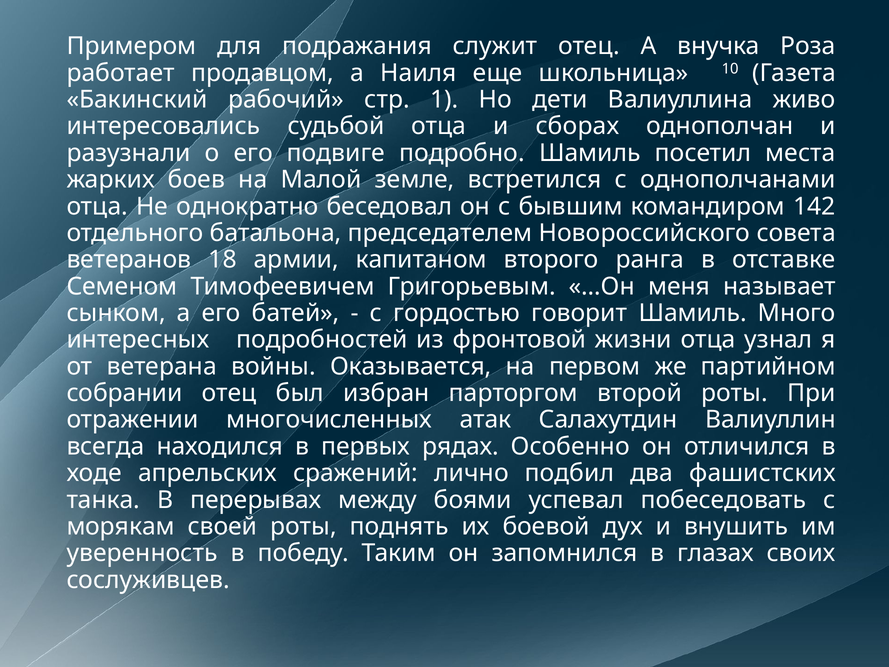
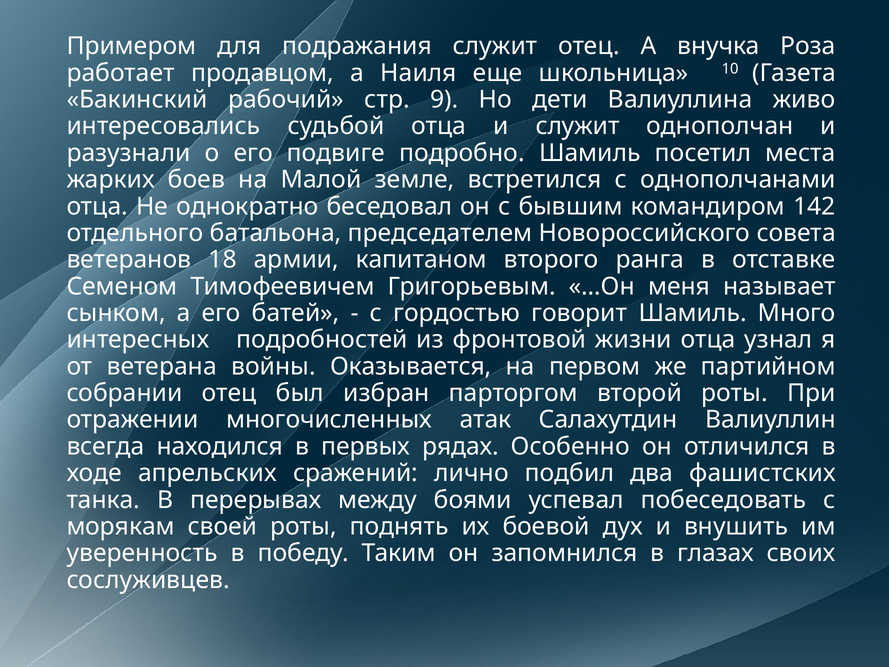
1: 1 -> 9
и сборах: сборах -> служит
